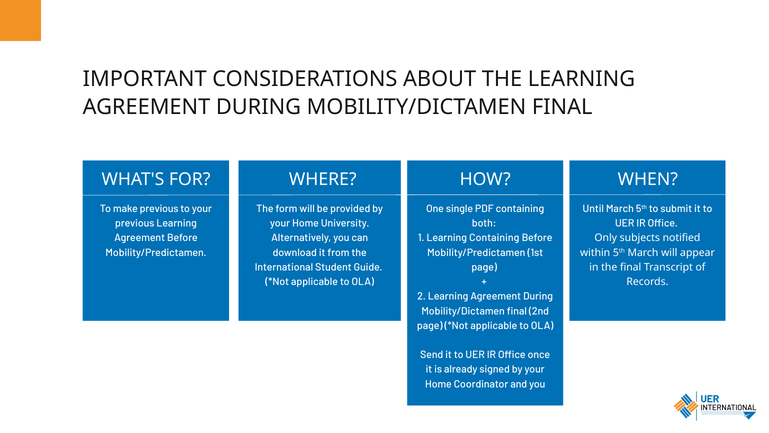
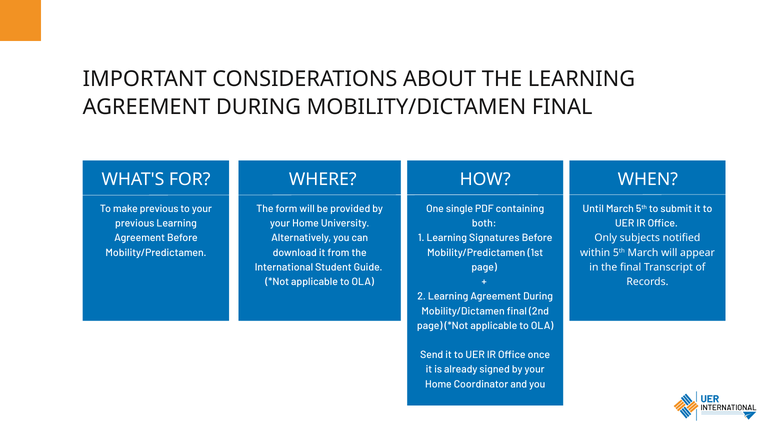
Learning Containing: Containing -> Signatures
